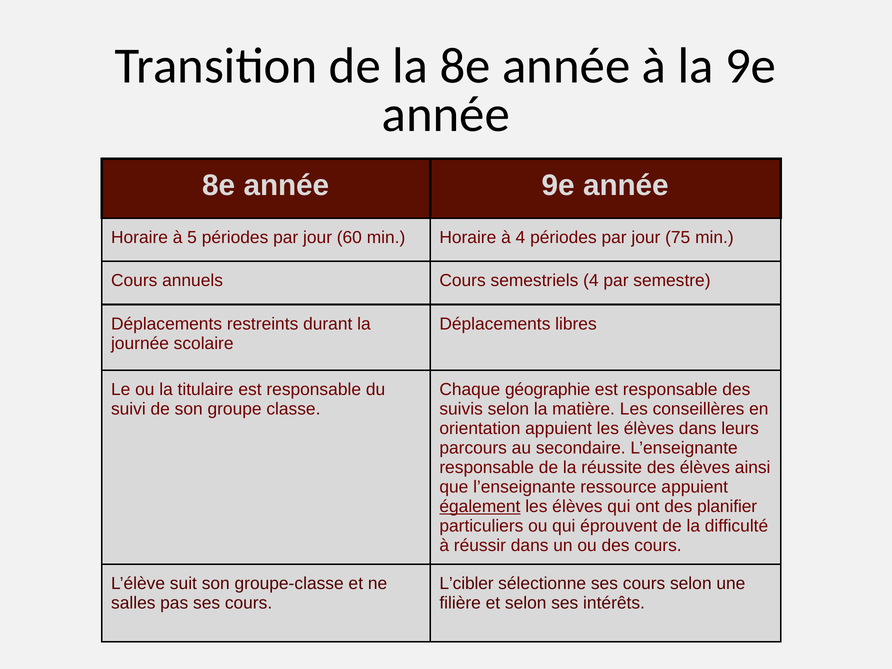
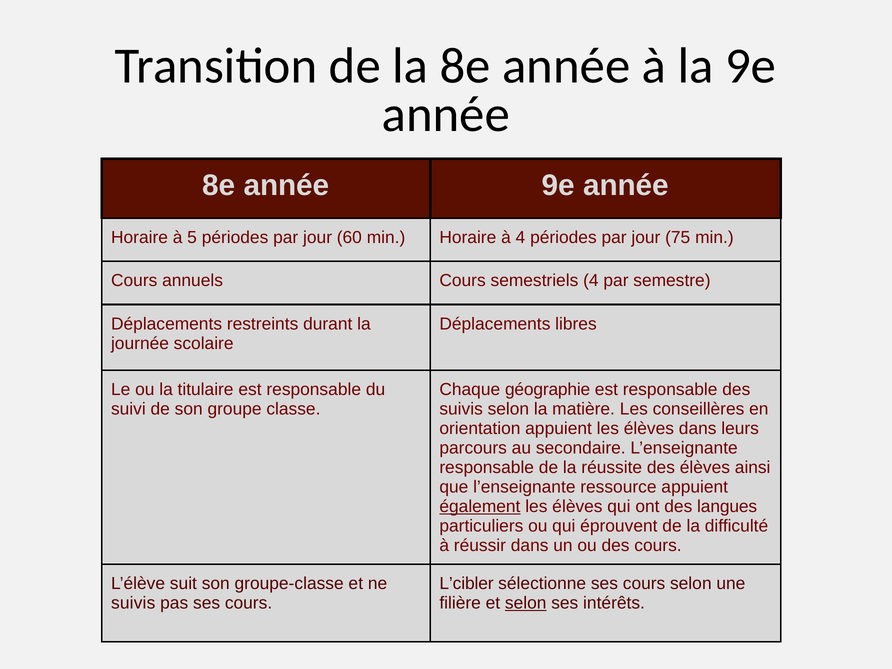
planifier: planifier -> langues
salles at (133, 603): salles -> suivis
selon at (526, 603) underline: none -> present
